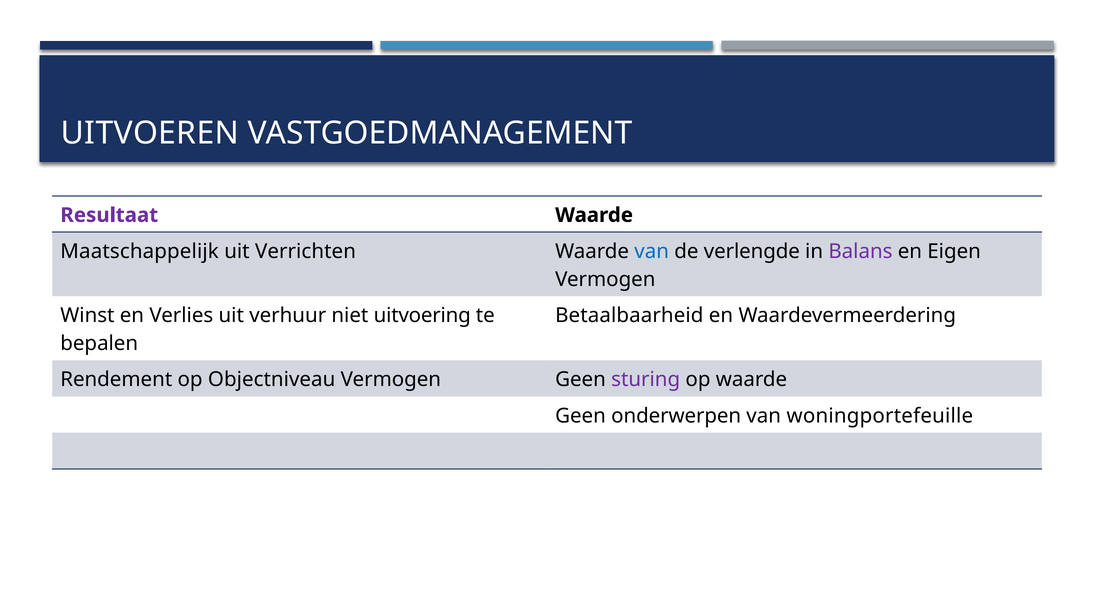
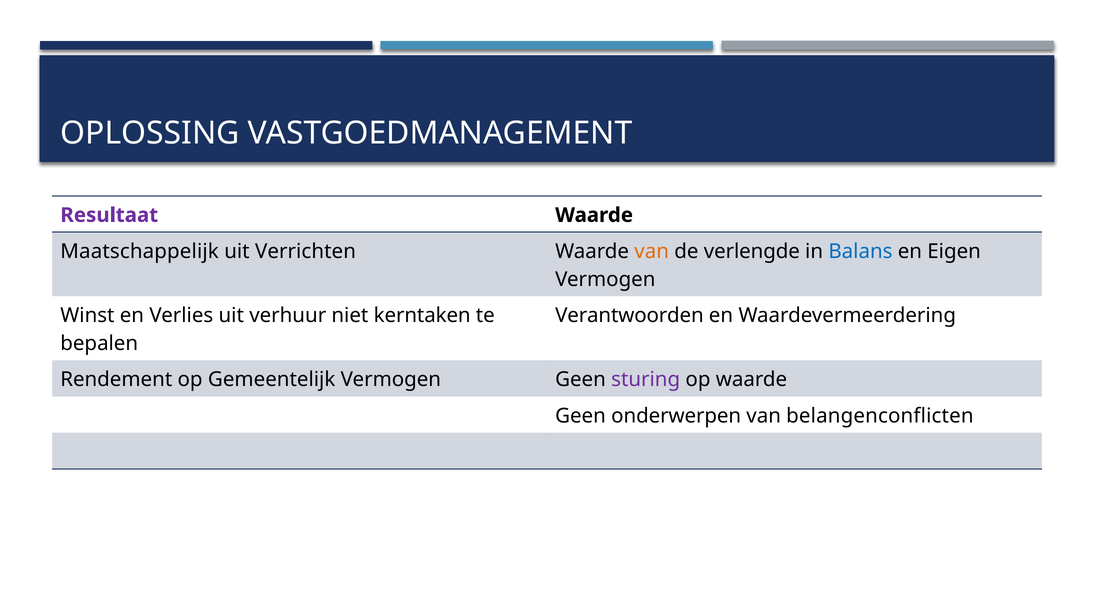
UITVOEREN: UITVOEREN -> OPLOSSING
van at (652, 251) colour: blue -> orange
Balans colour: purple -> blue
uitvoering: uitvoering -> kerntaken
Betaalbaarheid: Betaalbaarheid -> Verantwoorden
Objectniveau: Objectniveau -> Gemeentelijk
woningportefeuille: woningportefeuille -> belangenconflicten
